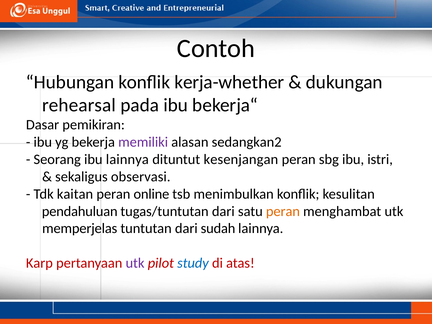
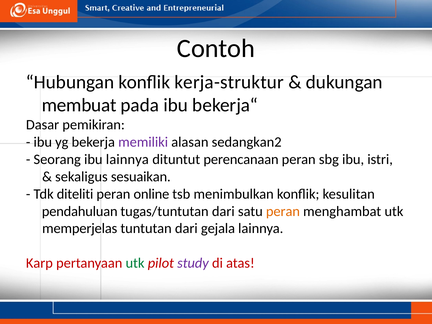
kerja-whether: kerja-whether -> kerja-struktur
rehearsal: rehearsal -> membuat
kesenjangan: kesenjangan -> perencanaan
observasi: observasi -> sesuaikan
kaitan: kaitan -> diteliti
sudah: sudah -> gejala
utk at (135, 263) colour: purple -> green
study colour: blue -> purple
